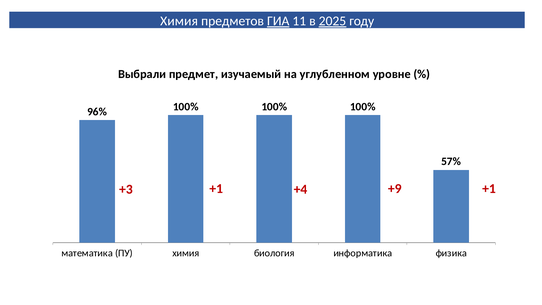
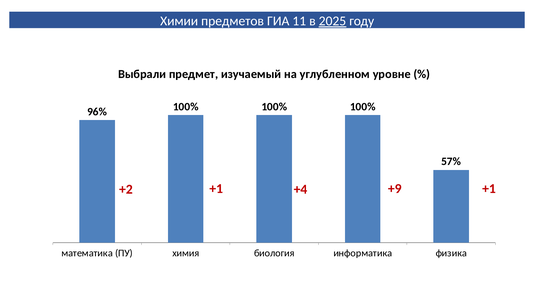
Химия at (179, 21): Химия -> Химии
ГИА underline: present -> none
+3: +3 -> +2
